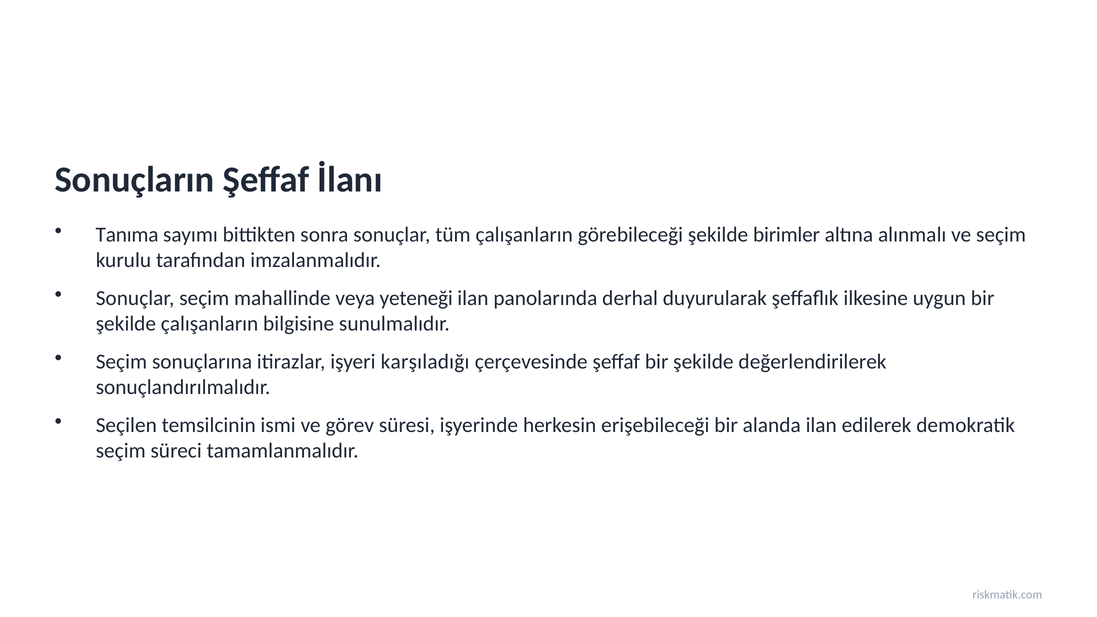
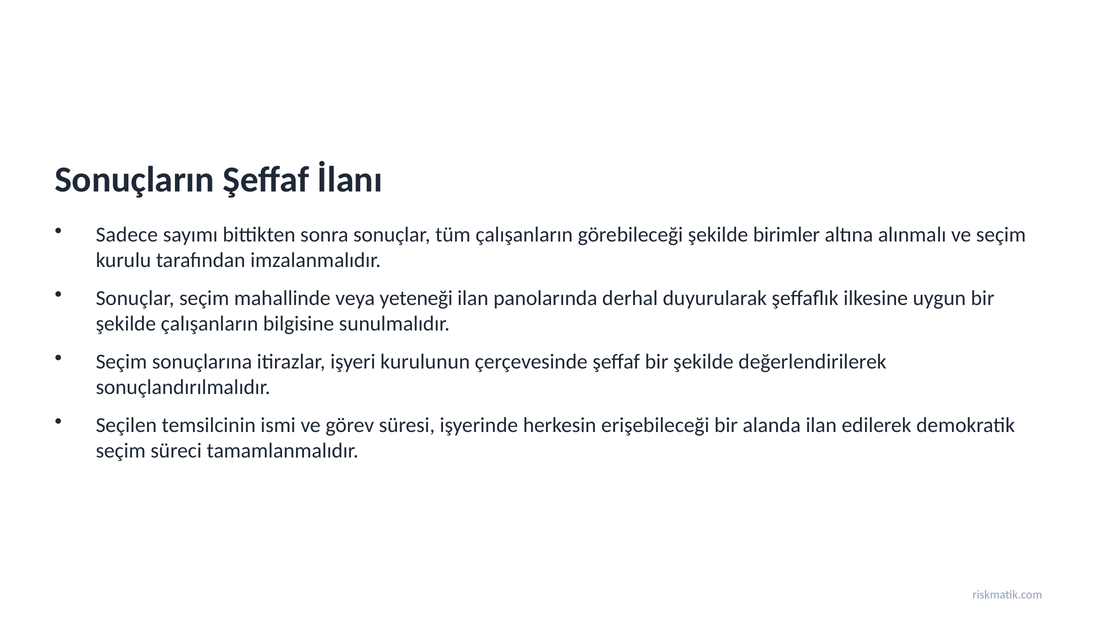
Tanıma: Tanıma -> Sadece
karşıladığı: karşıladığı -> kurulunun
